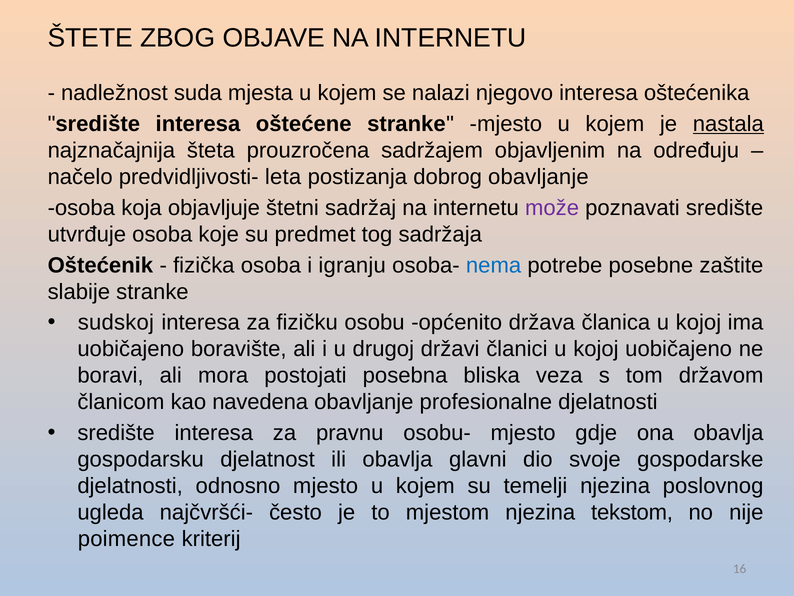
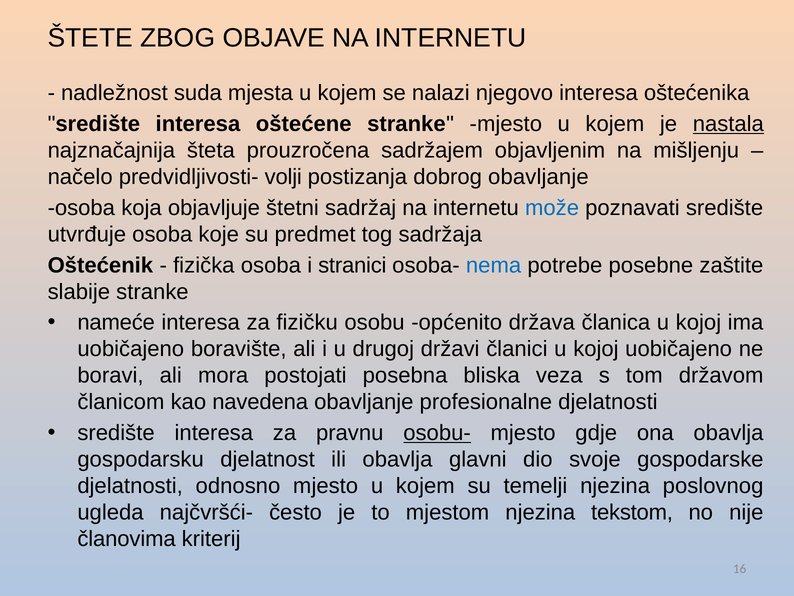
određuju: određuju -> mišljenju
leta: leta -> volji
može colour: purple -> blue
igranju: igranju -> stranici
sudskoj: sudskoj -> nameće
osobu- underline: none -> present
poimence: poimence -> članovima
